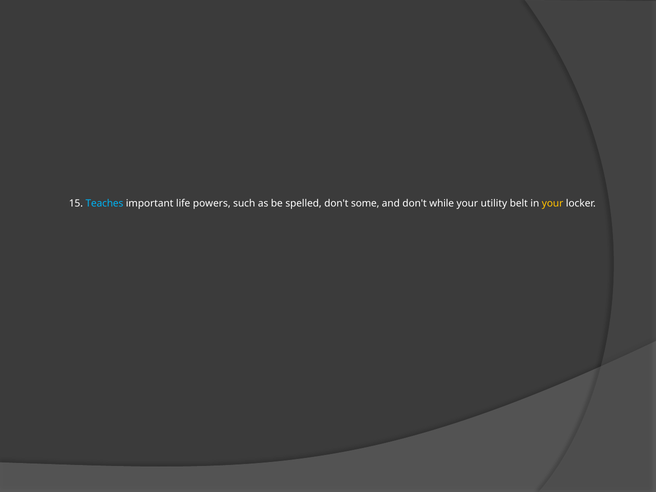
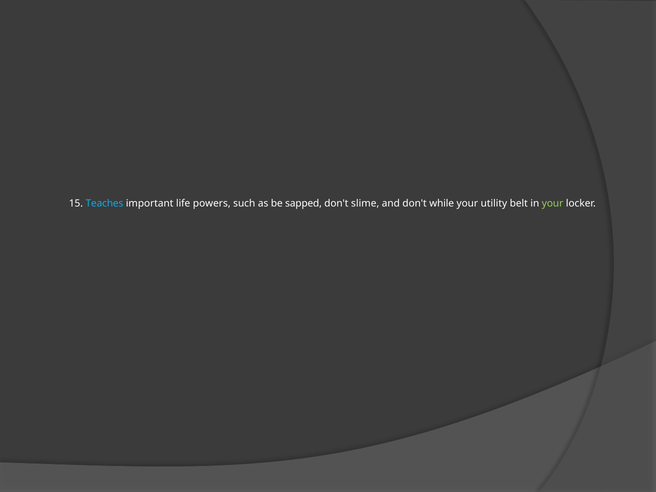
spelled: spelled -> sapped
some: some -> slime
your at (553, 204) colour: yellow -> light green
